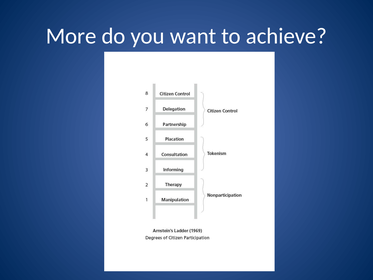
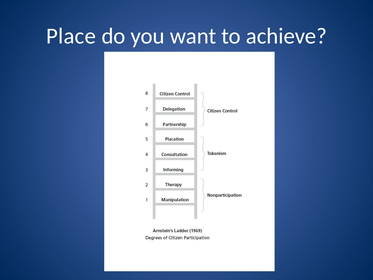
More: More -> Place
